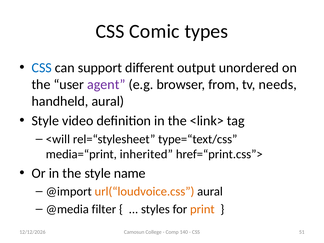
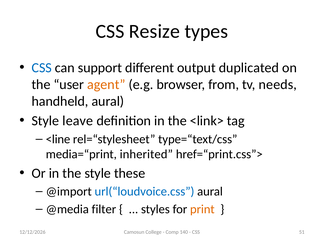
Comic: Comic -> Resize
unordered: unordered -> duplicated
agent colour: purple -> orange
video: video -> leave
<will: <will -> <line
name: name -> these
url(“loudvoice.css colour: orange -> blue
